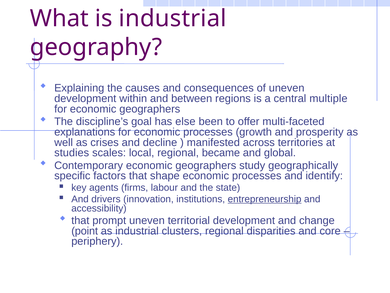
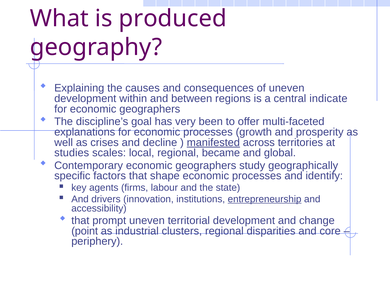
is industrial: industrial -> produced
multiple: multiple -> indicate
else: else -> very
manifested underline: none -> present
